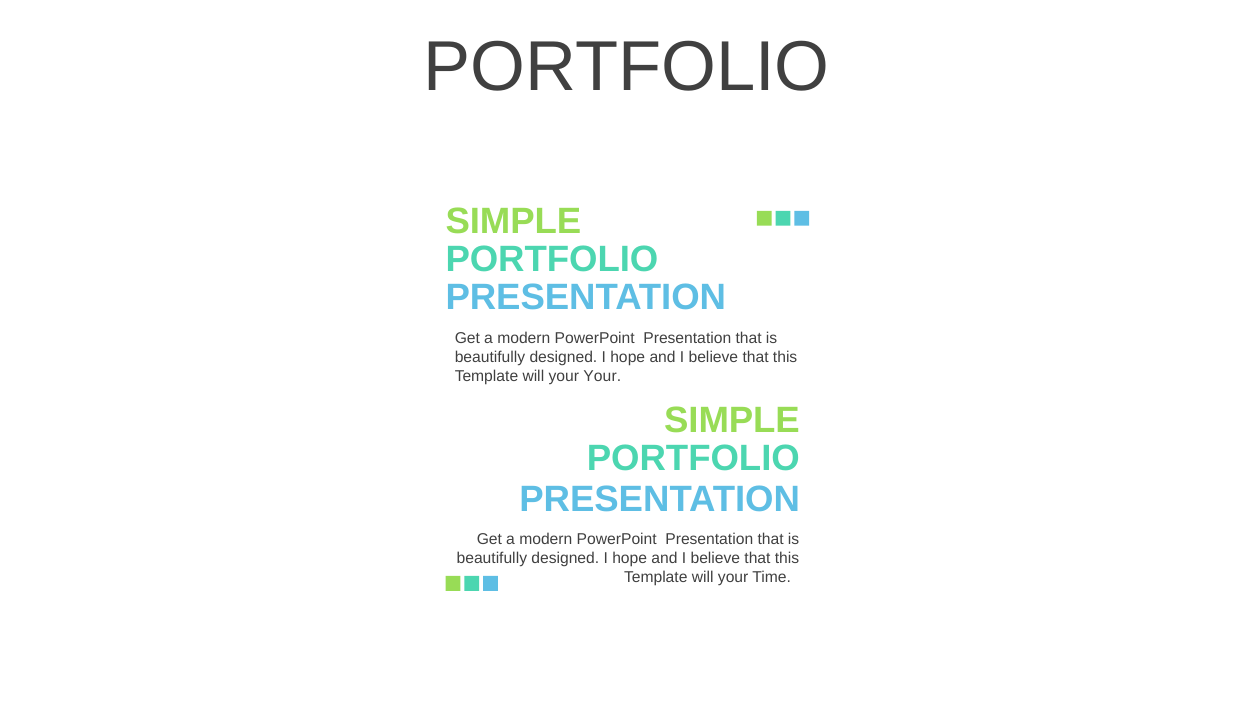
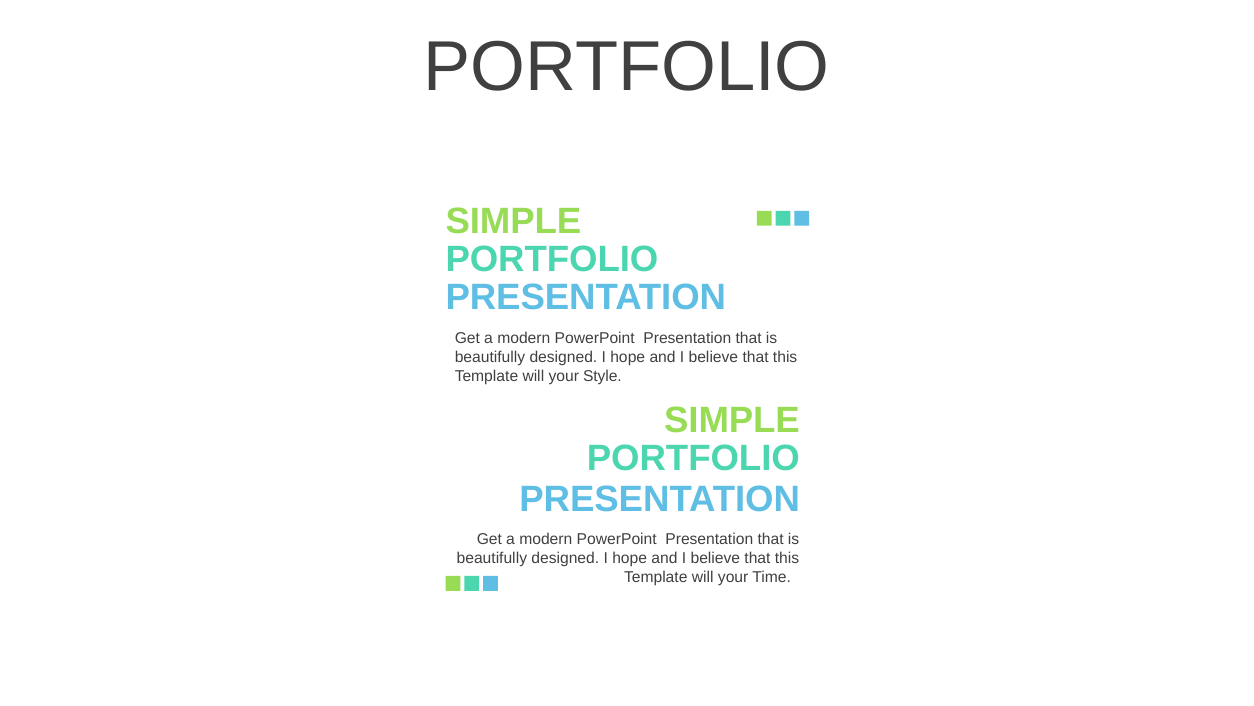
your Your: Your -> Style
